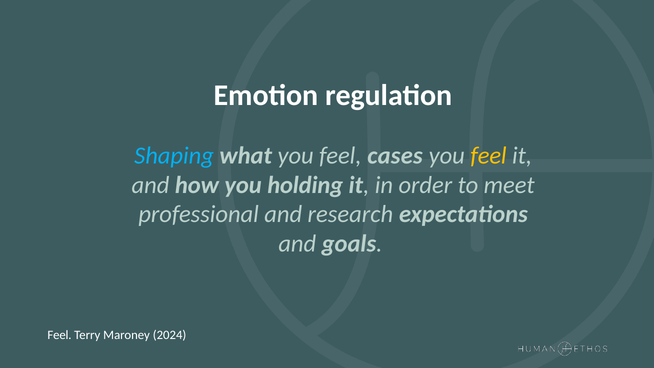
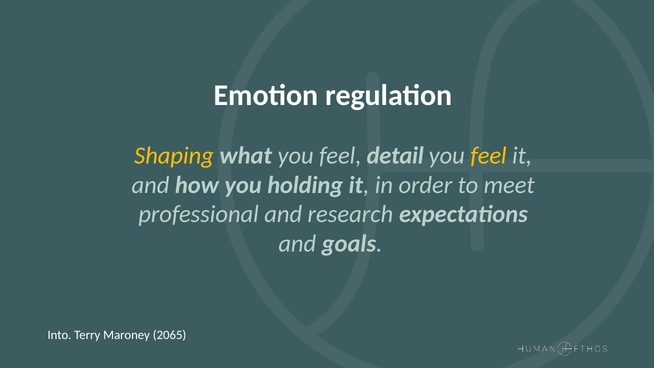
Shaping colour: light blue -> yellow
cases: cases -> detail
Feel at (60, 335): Feel -> Into
2024: 2024 -> 2065
